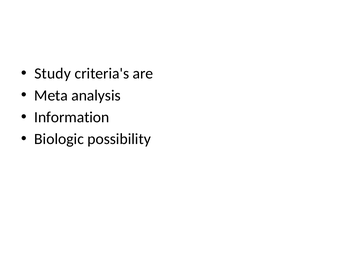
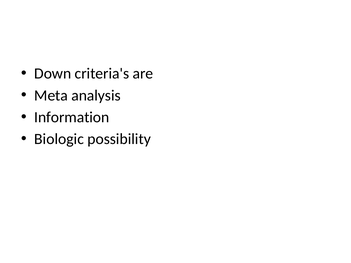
Study: Study -> Down
